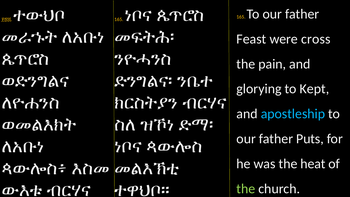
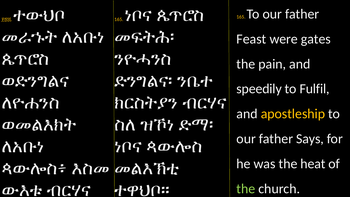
cross: cross -> gates
glorying: glorying -> speedily
Kept: Kept -> Fulfil
apostleship colour: light blue -> yellow
Puts: Puts -> Says
